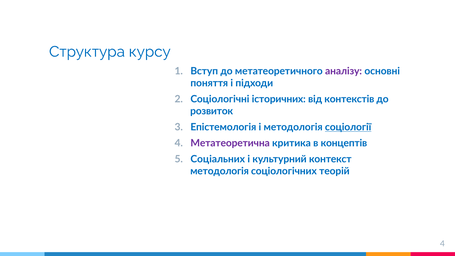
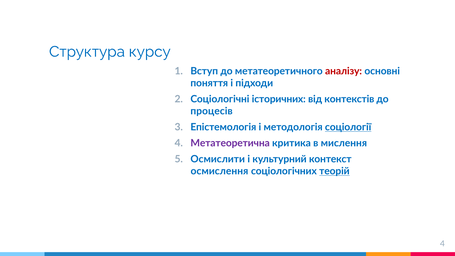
аналізу colour: purple -> red
розвиток: розвиток -> процесів
концептів: концептів -> мислення
Соціальних: Соціальних -> Осмислити
методологія at (220, 171): методологія -> осмислення
теорій underline: none -> present
